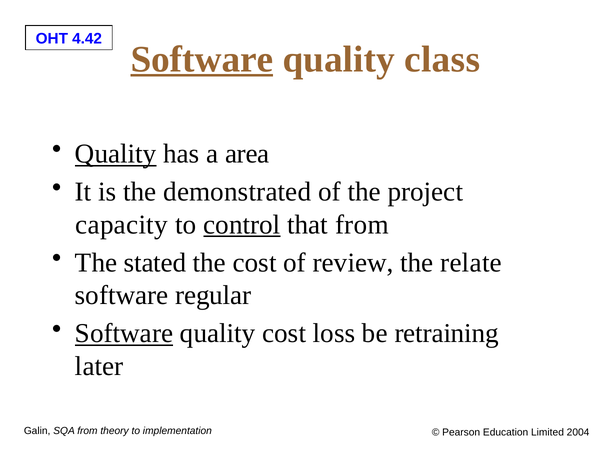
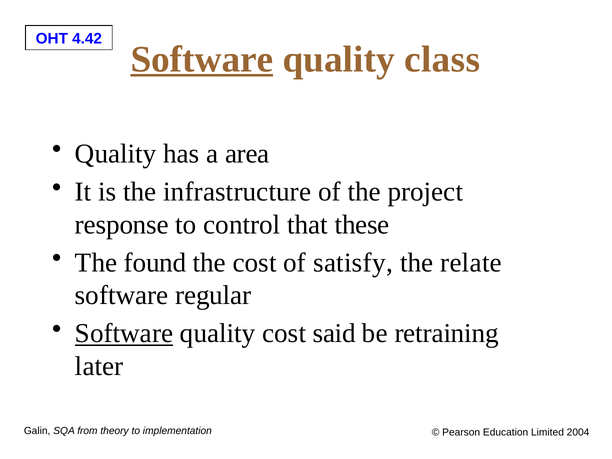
Quality at (116, 154) underline: present -> none
demonstrated: demonstrated -> infrastructure
capacity: capacity -> response
control underline: present -> none
that from: from -> these
stated: stated -> found
review: review -> satisfy
loss: loss -> said
